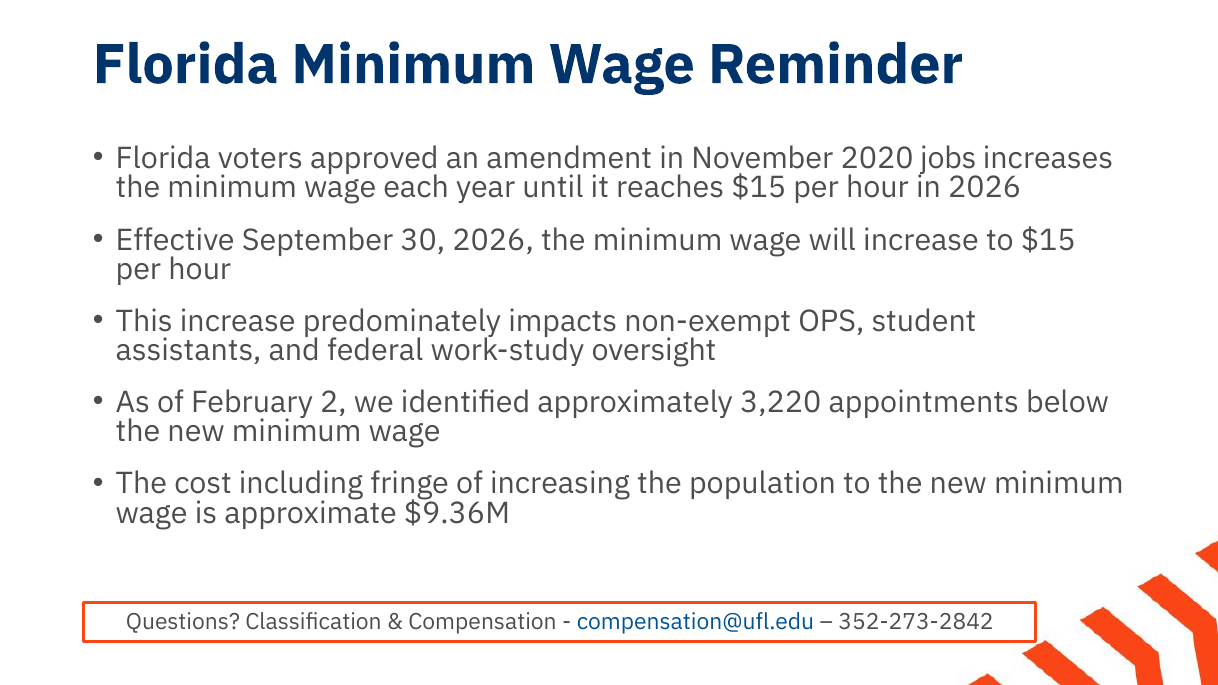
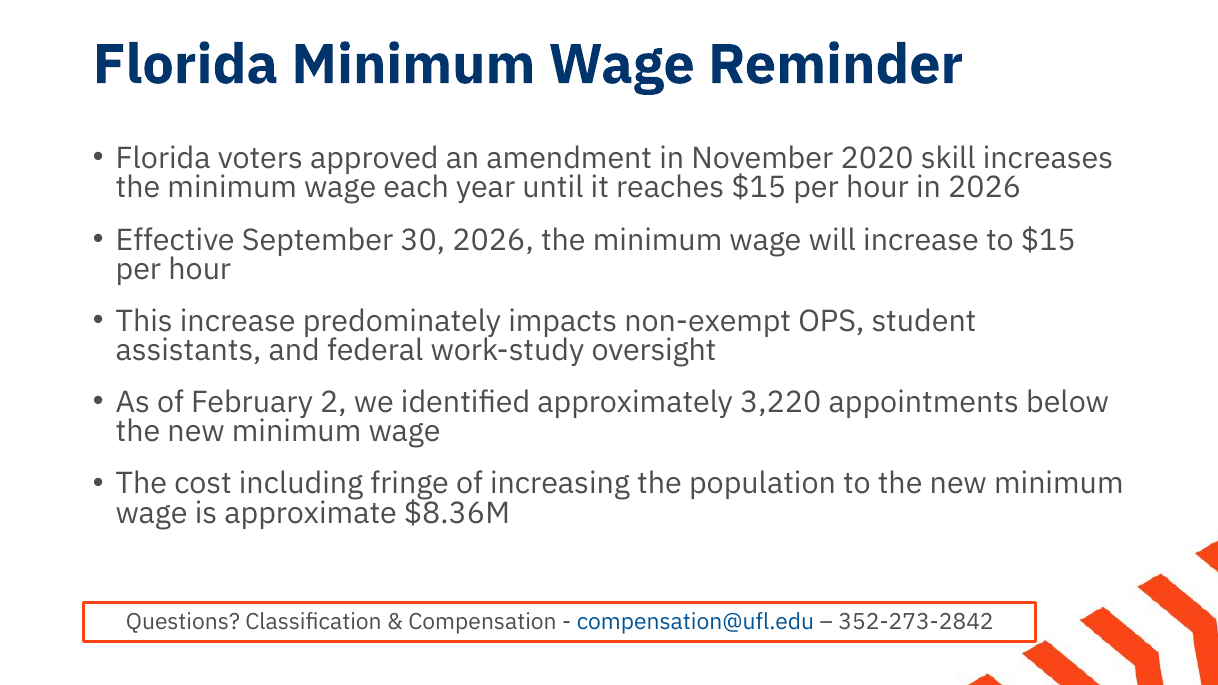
jobs: jobs -> skill
$9.36M: $9.36M -> $8.36M
